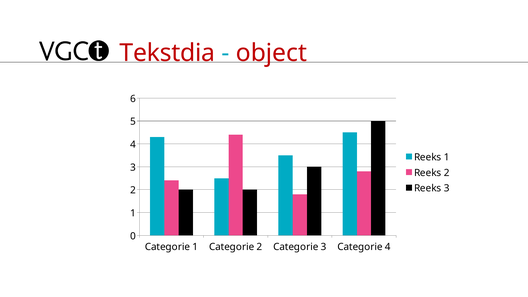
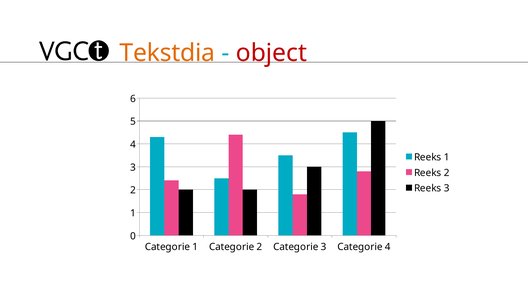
Tekstdia colour: red -> orange
